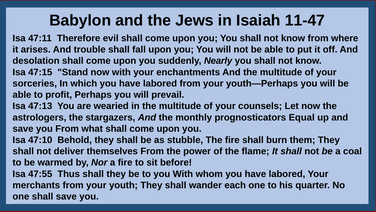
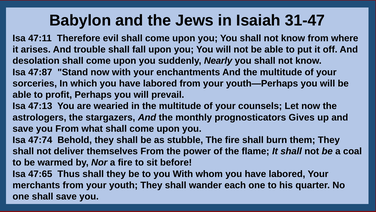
11-47: 11-47 -> 31-47
47:15: 47:15 -> 47:87
Equal: Equal -> Gives
47:10: 47:10 -> 47:74
47:55: 47:55 -> 47:65
